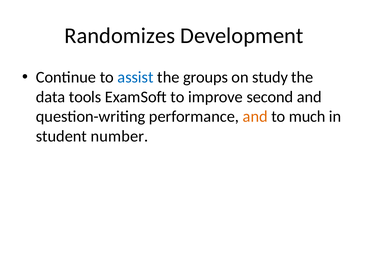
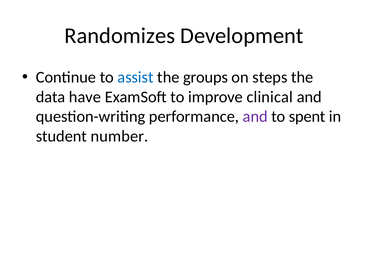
study: study -> steps
tools: tools -> have
second: second -> clinical
and at (255, 117) colour: orange -> purple
much: much -> spent
